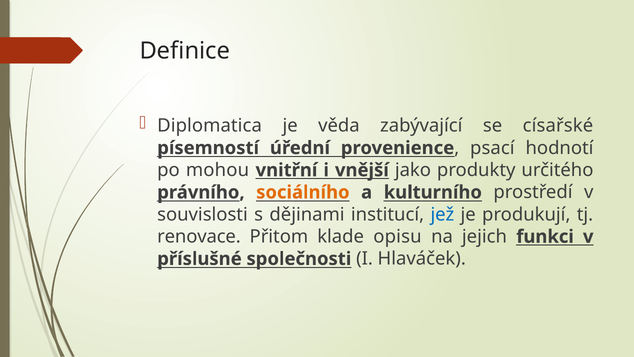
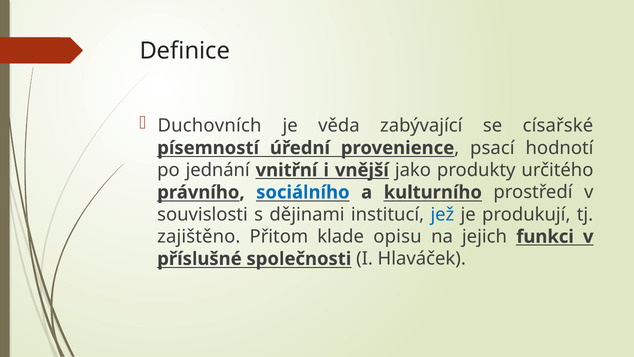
Diplomatica: Diplomatica -> Duchovních
mohou: mohou -> jednání
sociálního colour: orange -> blue
renovace: renovace -> zajištěno
